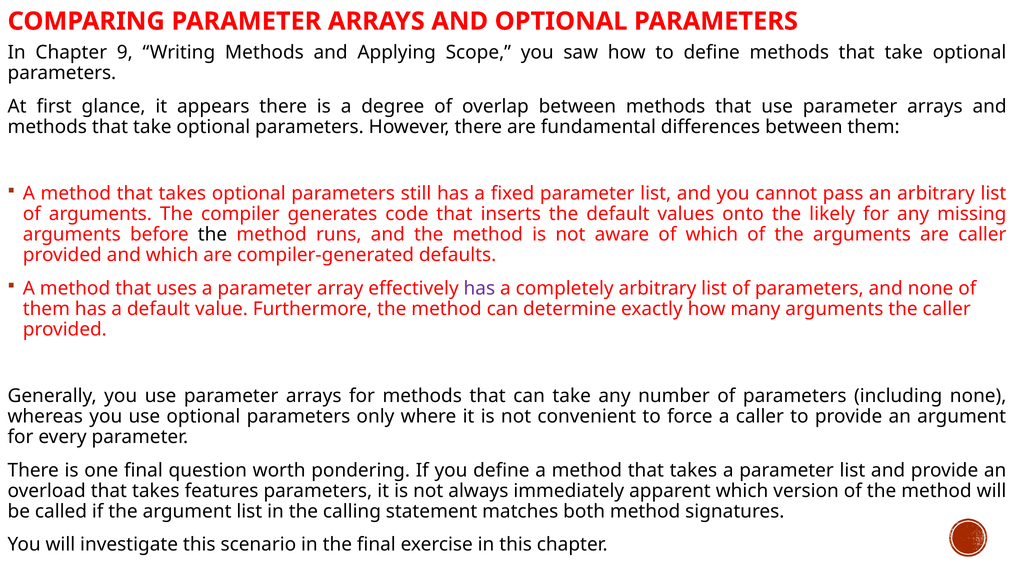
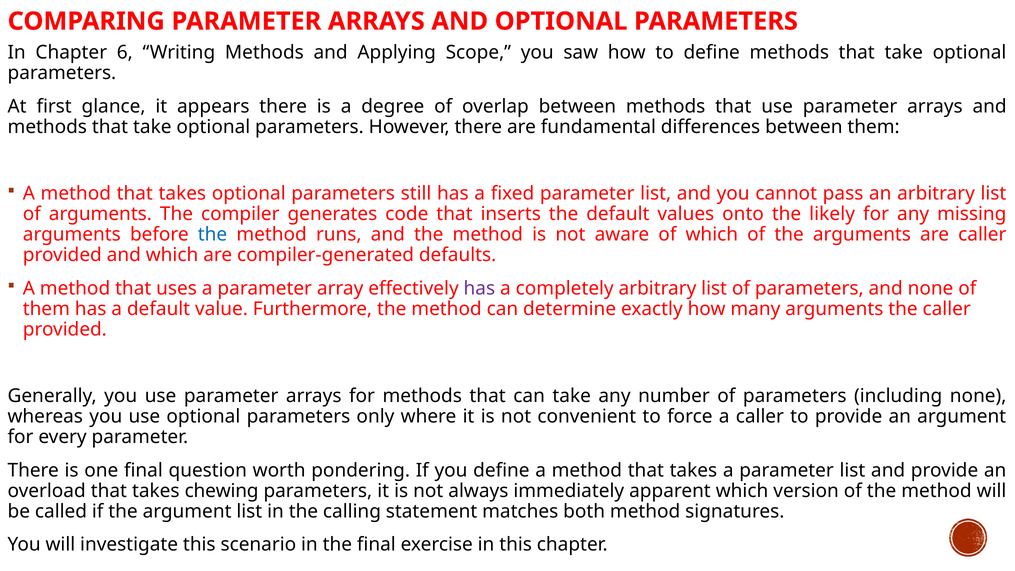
9: 9 -> 6
the at (213, 234) colour: black -> blue
features: features -> chewing
